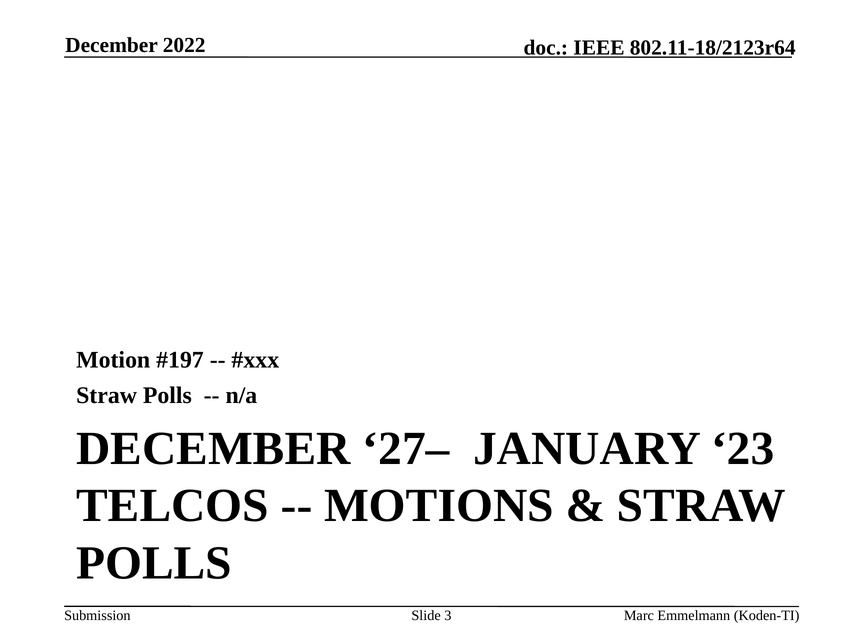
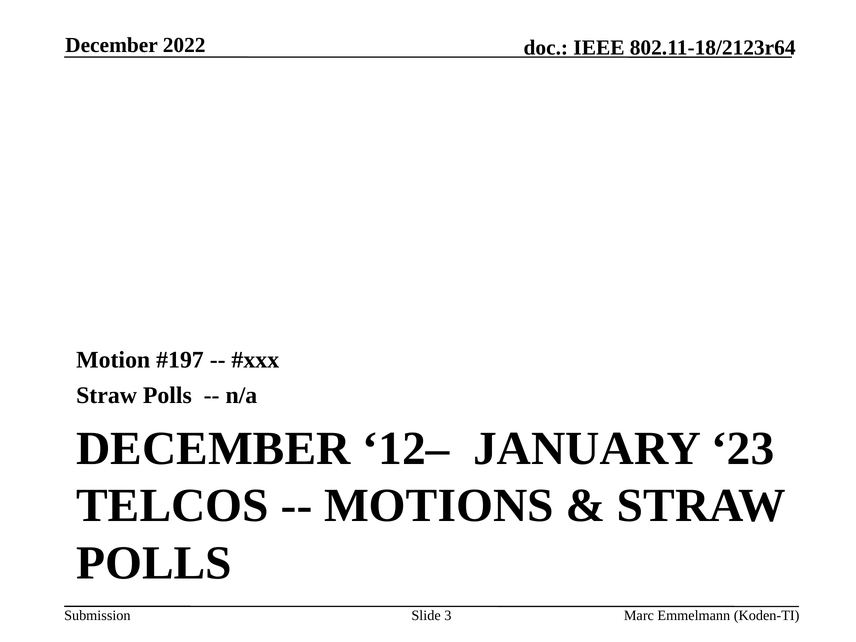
27–: 27– -> 12–
